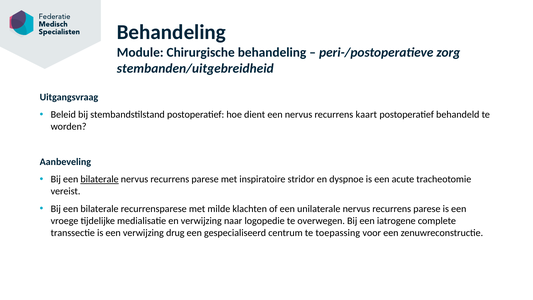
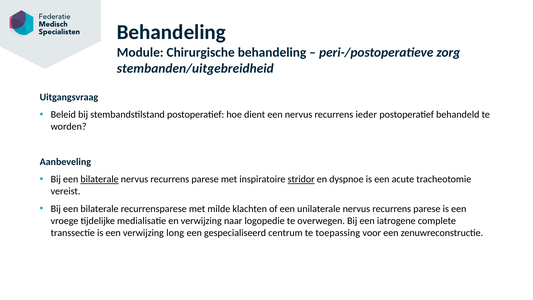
kaart: kaart -> ieder
stridor underline: none -> present
drug: drug -> long
